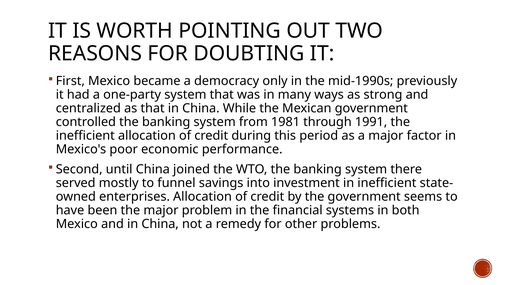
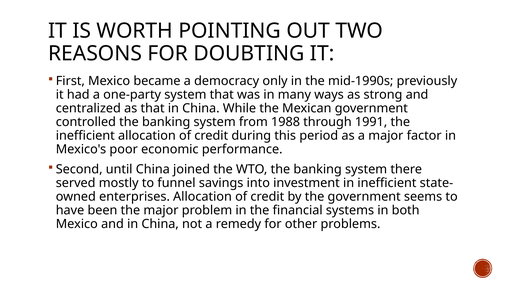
1981: 1981 -> 1988
